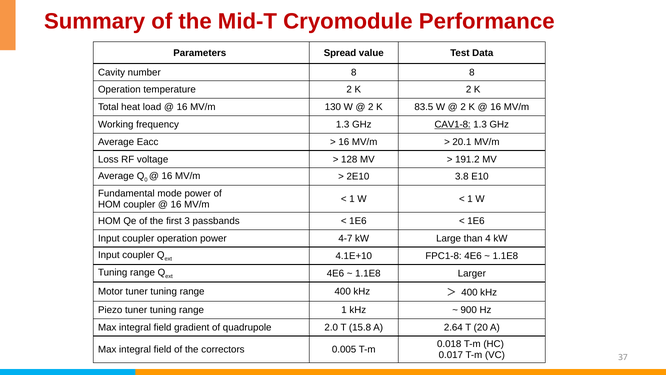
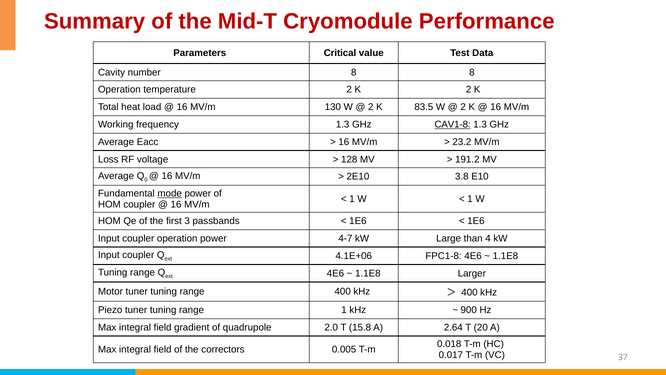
Spread: Spread -> Critical
20.1: 20.1 -> 23.2
mode underline: none -> present
4.1E+10: 4.1E+10 -> 4.1E+06
